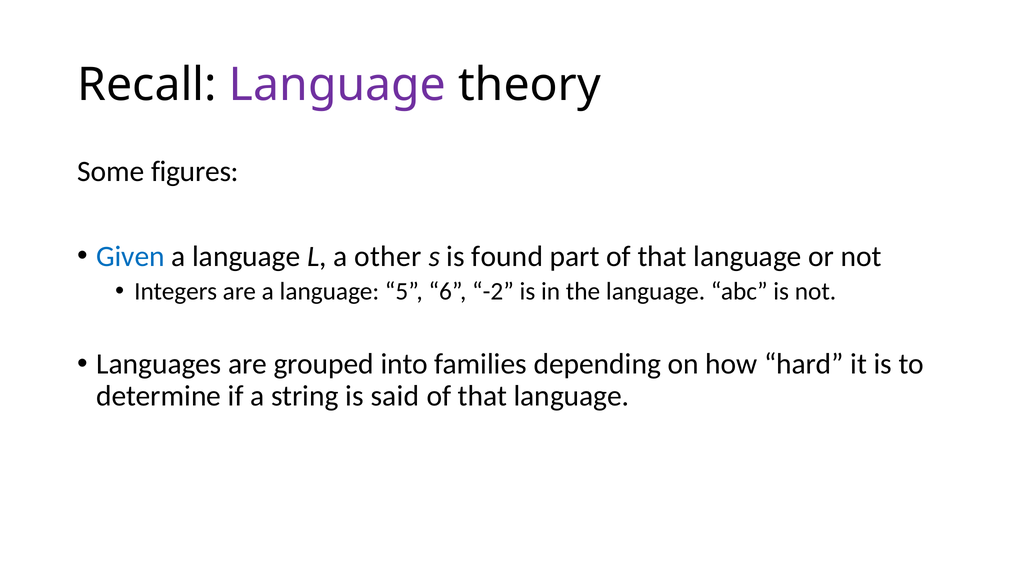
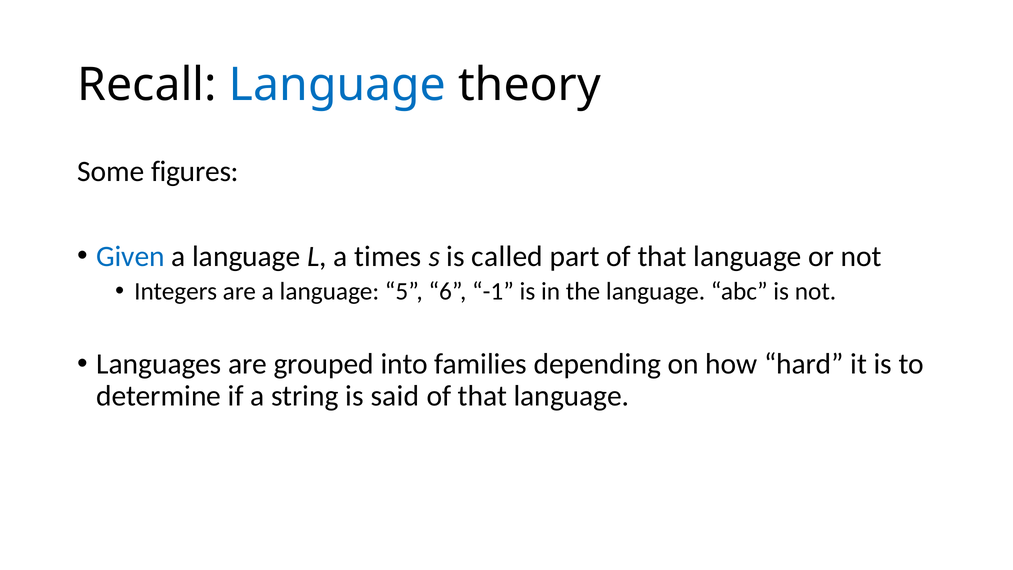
Language at (338, 85) colour: purple -> blue
other: other -> times
found: found -> called
-2: -2 -> -1
